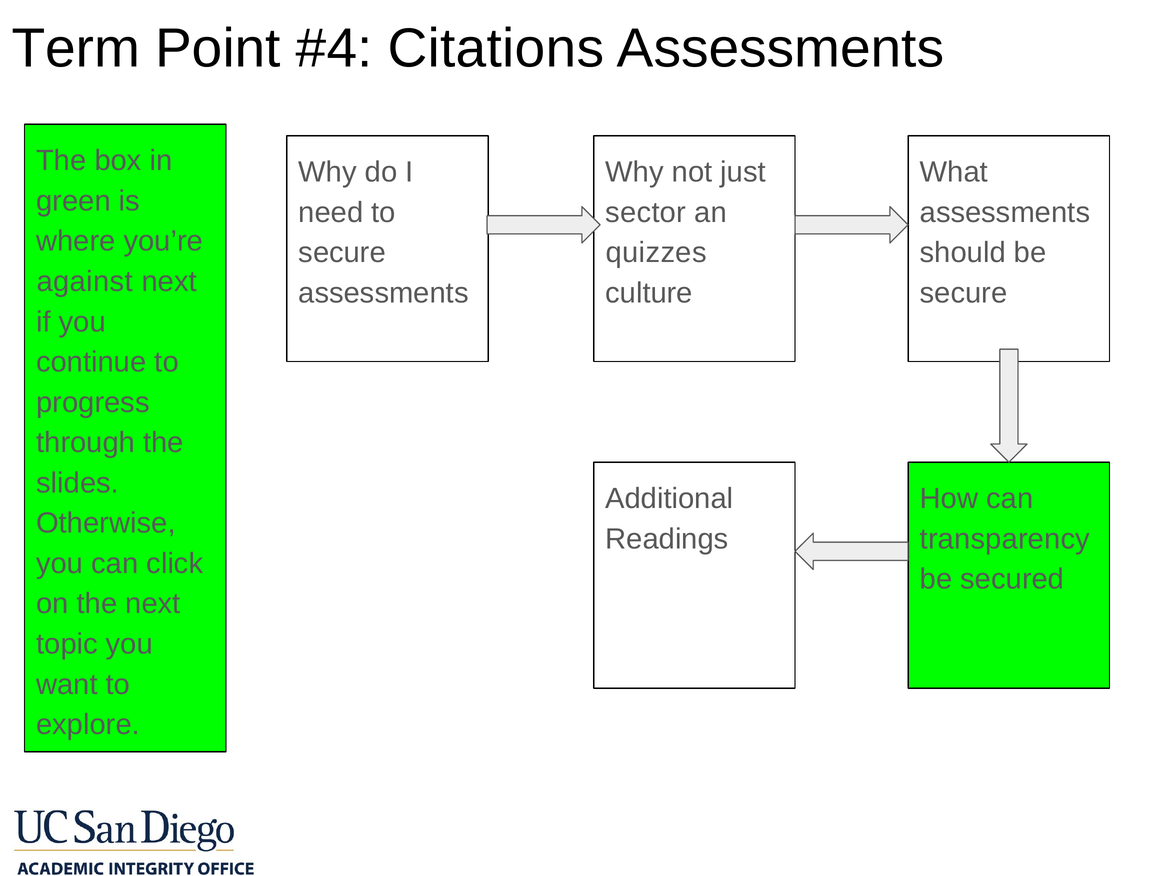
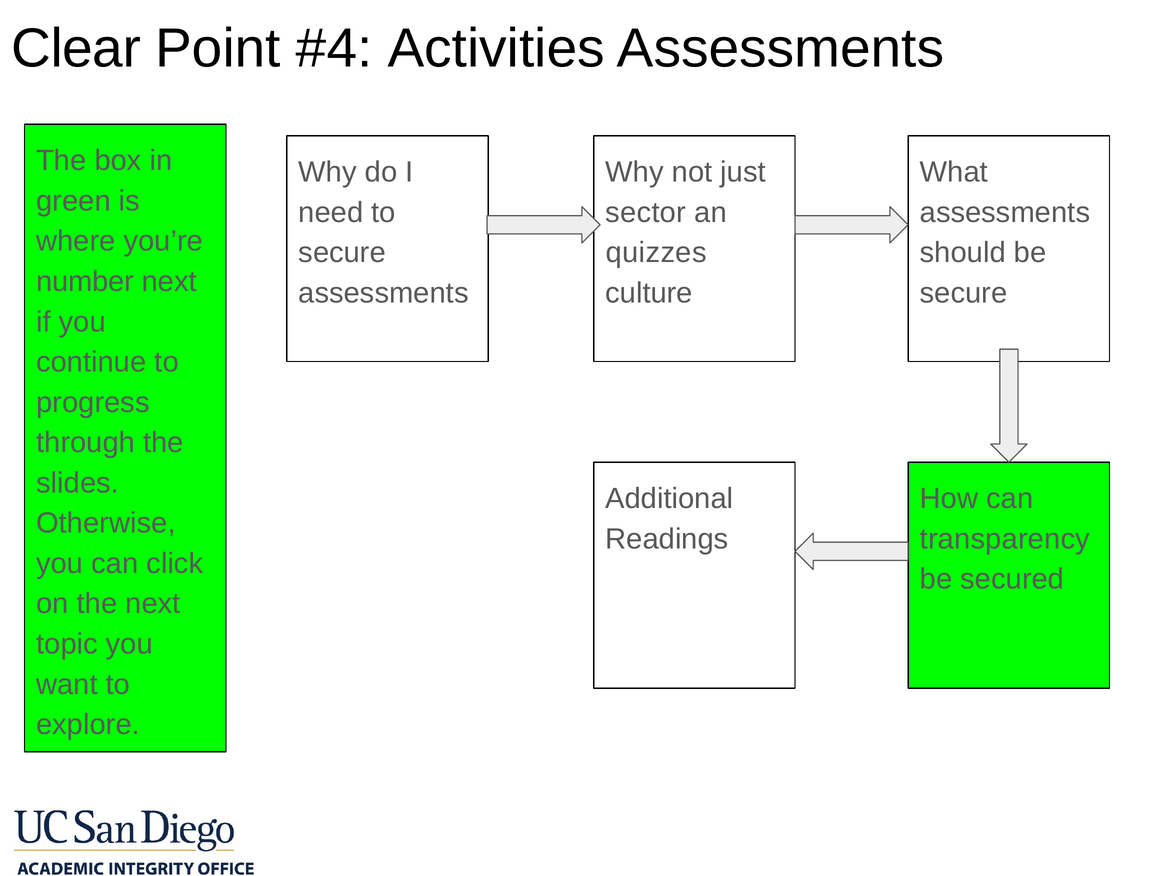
Term: Term -> Clear
Citations: Citations -> Activities
against: against -> number
